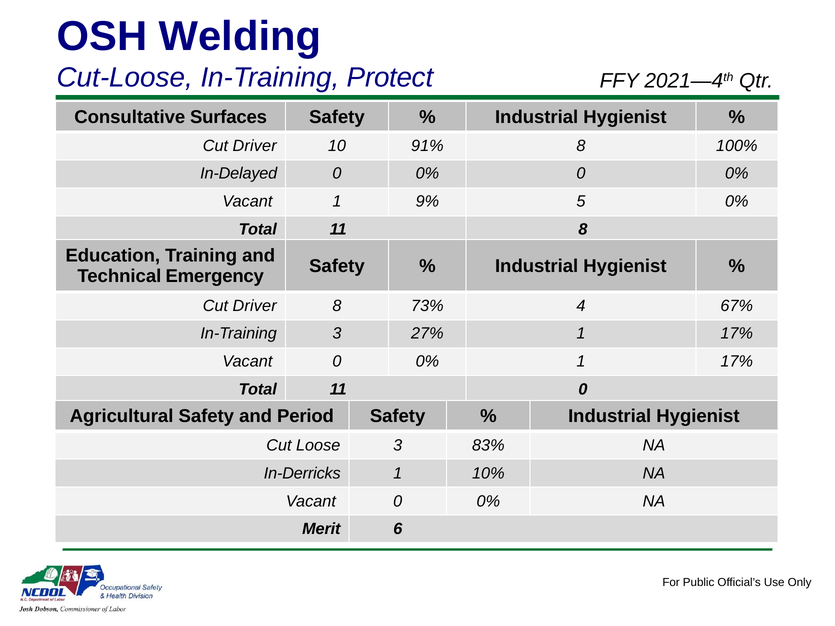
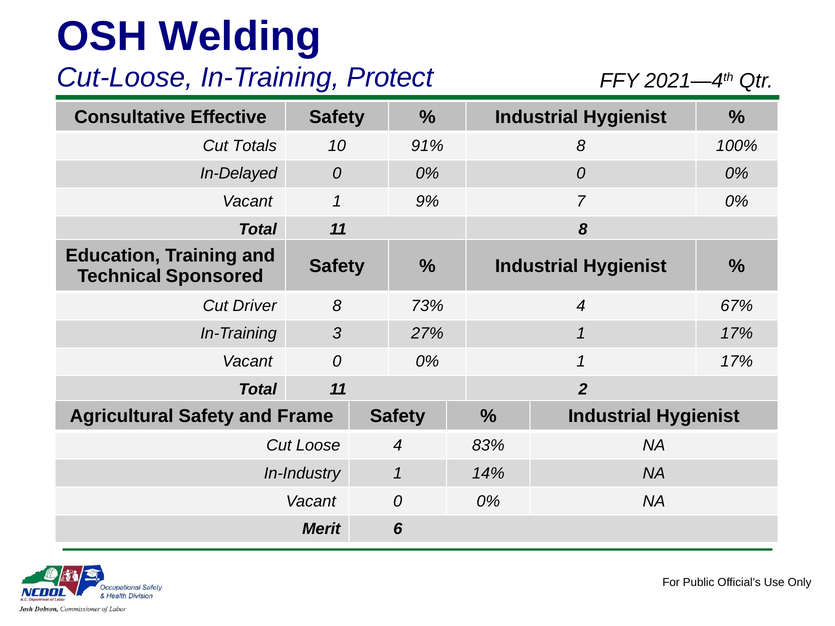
Surfaces: Surfaces -> Effective
Driver at (255, 146): Driver -> Totals
5: 5 -> 7
Emergency: Emergency -> Sponsored
11 0: 0 -> 2
Period: Period -> Frame
Loose 3: 3 -> 4
In-Derricks: In-Derricks -> In-Industry
10%: 10% -> 14%
